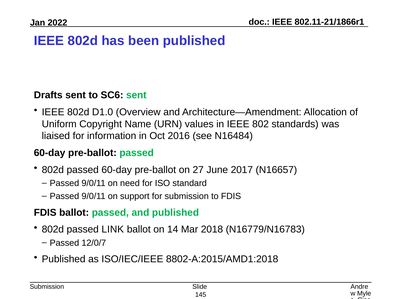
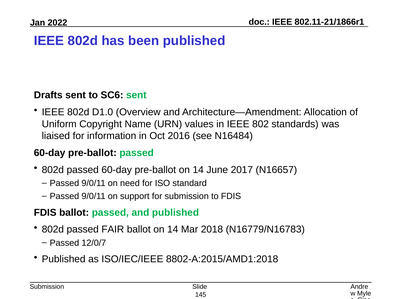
pre-ballot on 27: 27 -> 14
LINK: LINK -> FAIR
